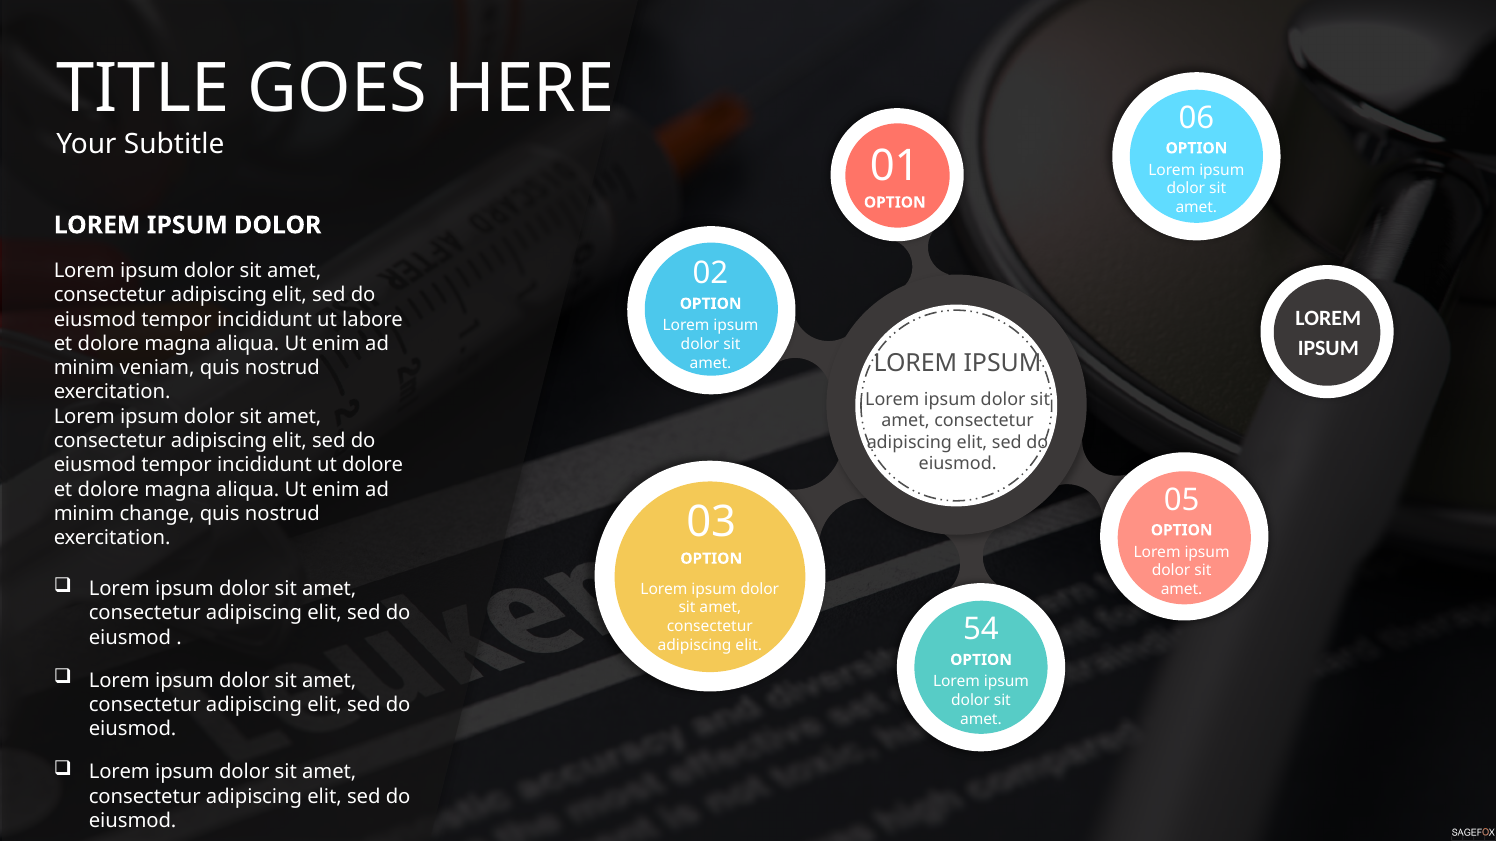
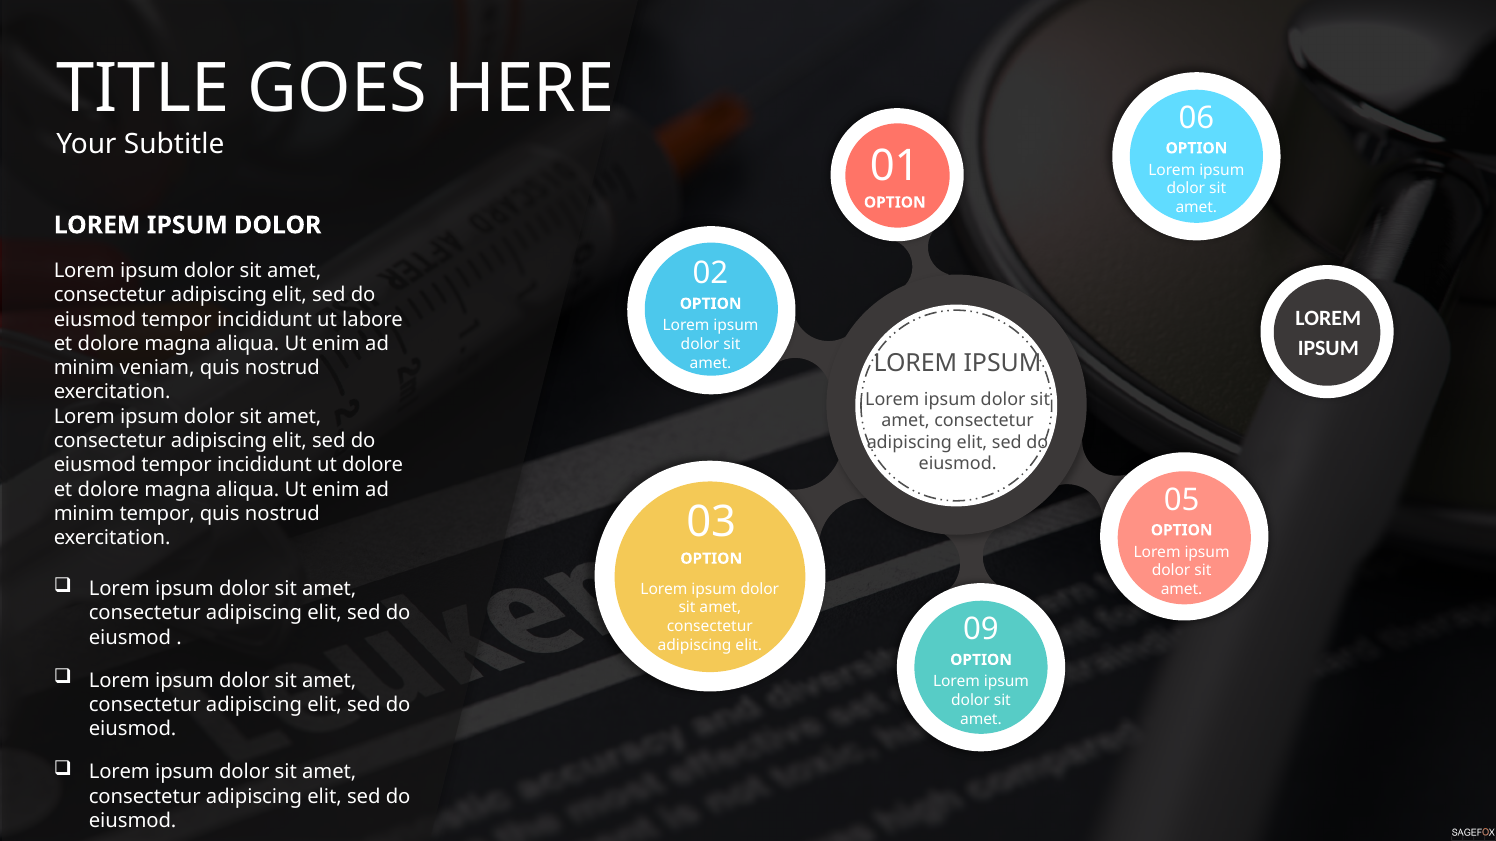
minim change: change -> tempor
54: 54 -> 09
